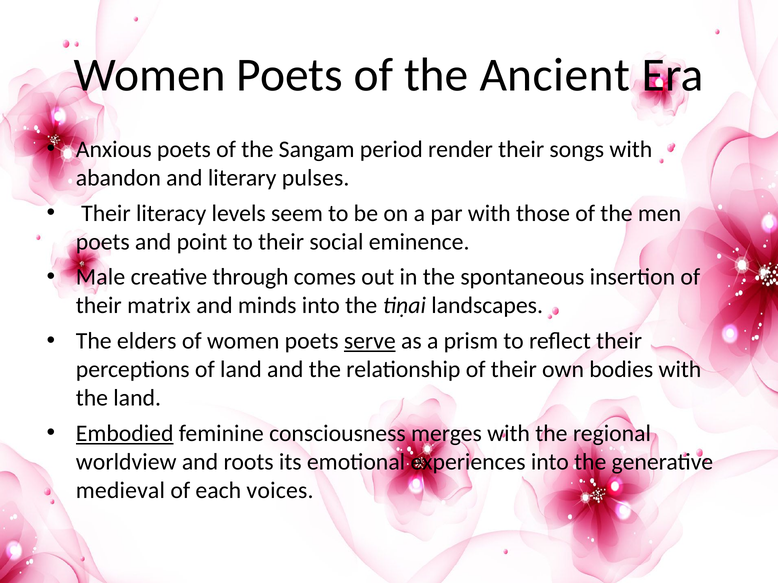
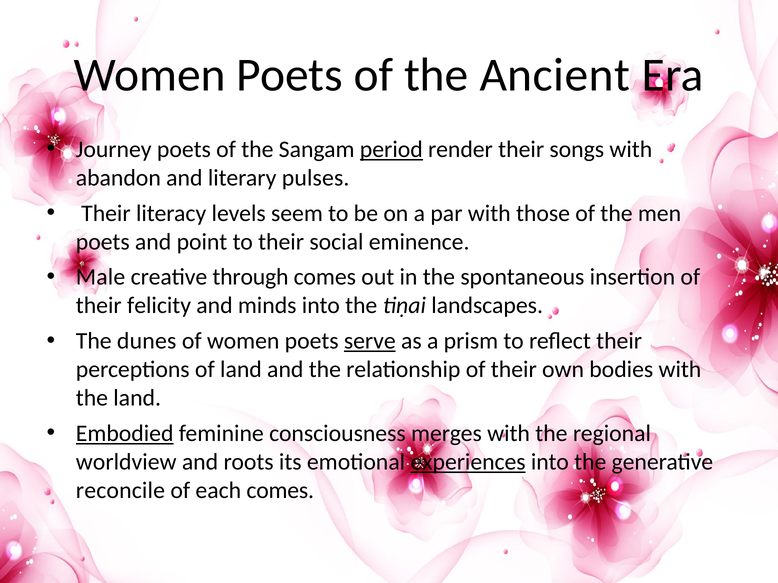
Anxious: Anxious -> Journey
period underline: none -> present
matrix: matrix -> felicity
elders: elders -> dunes
experiences underline: none -> present
medieval: medieval -> reconcile
each voices: voices -> comes
